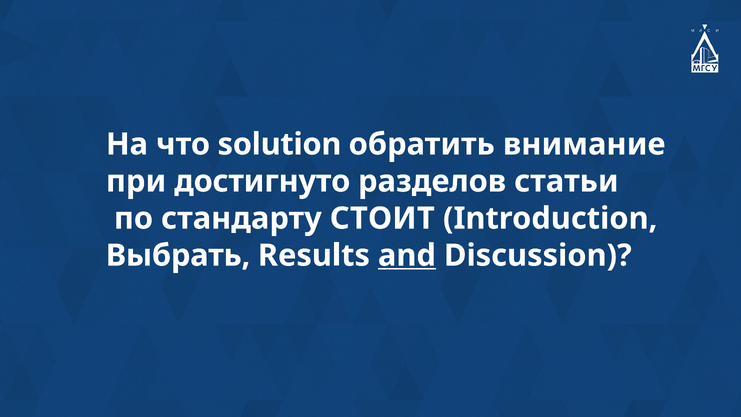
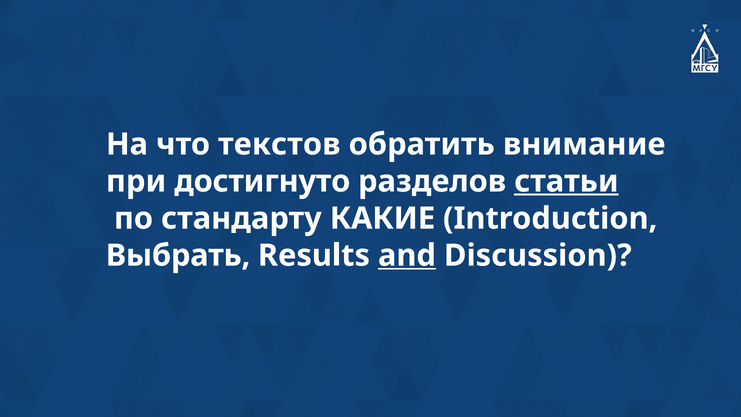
solution: solution -> текстов
статьи underline: none -> present
СТОИТ: СТОИТ -> КАКИЕ
